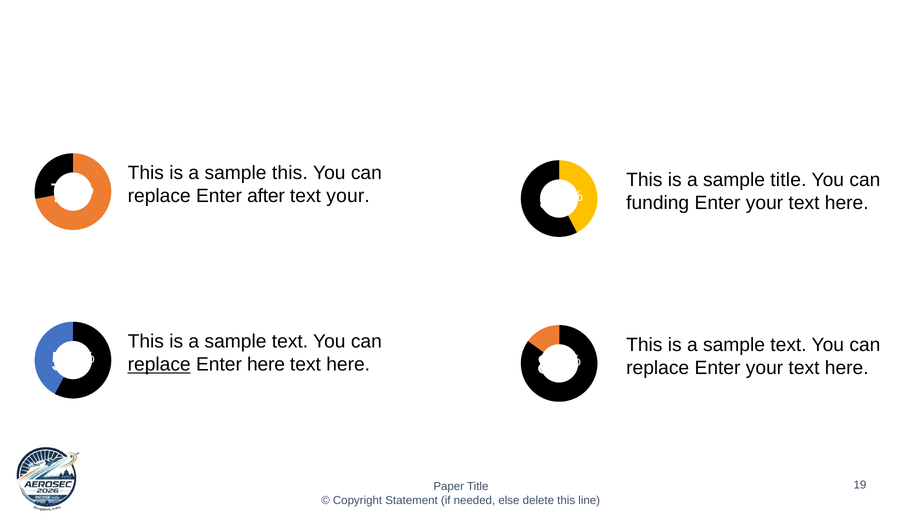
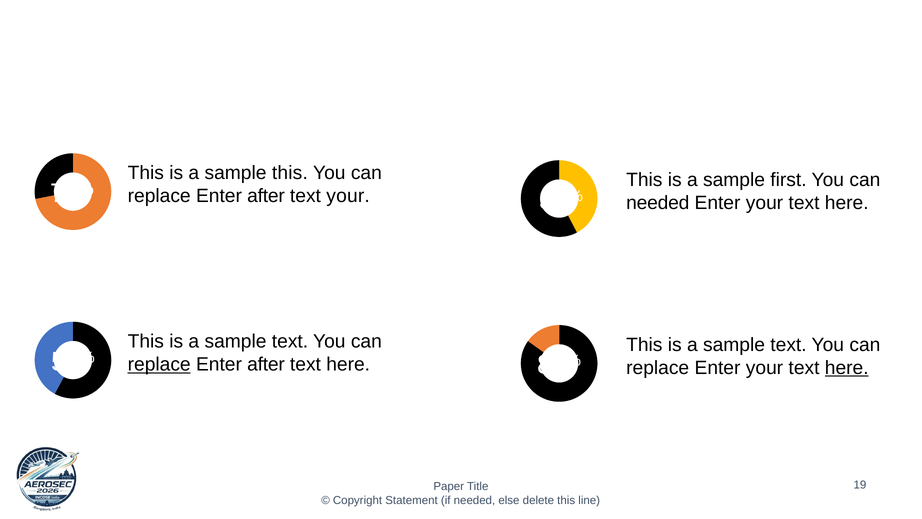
sample title: title -> first
funding at (658, 203): funding -> needed
here at (266, 364): here -> after
here at (847, 367) underline: none -> present
